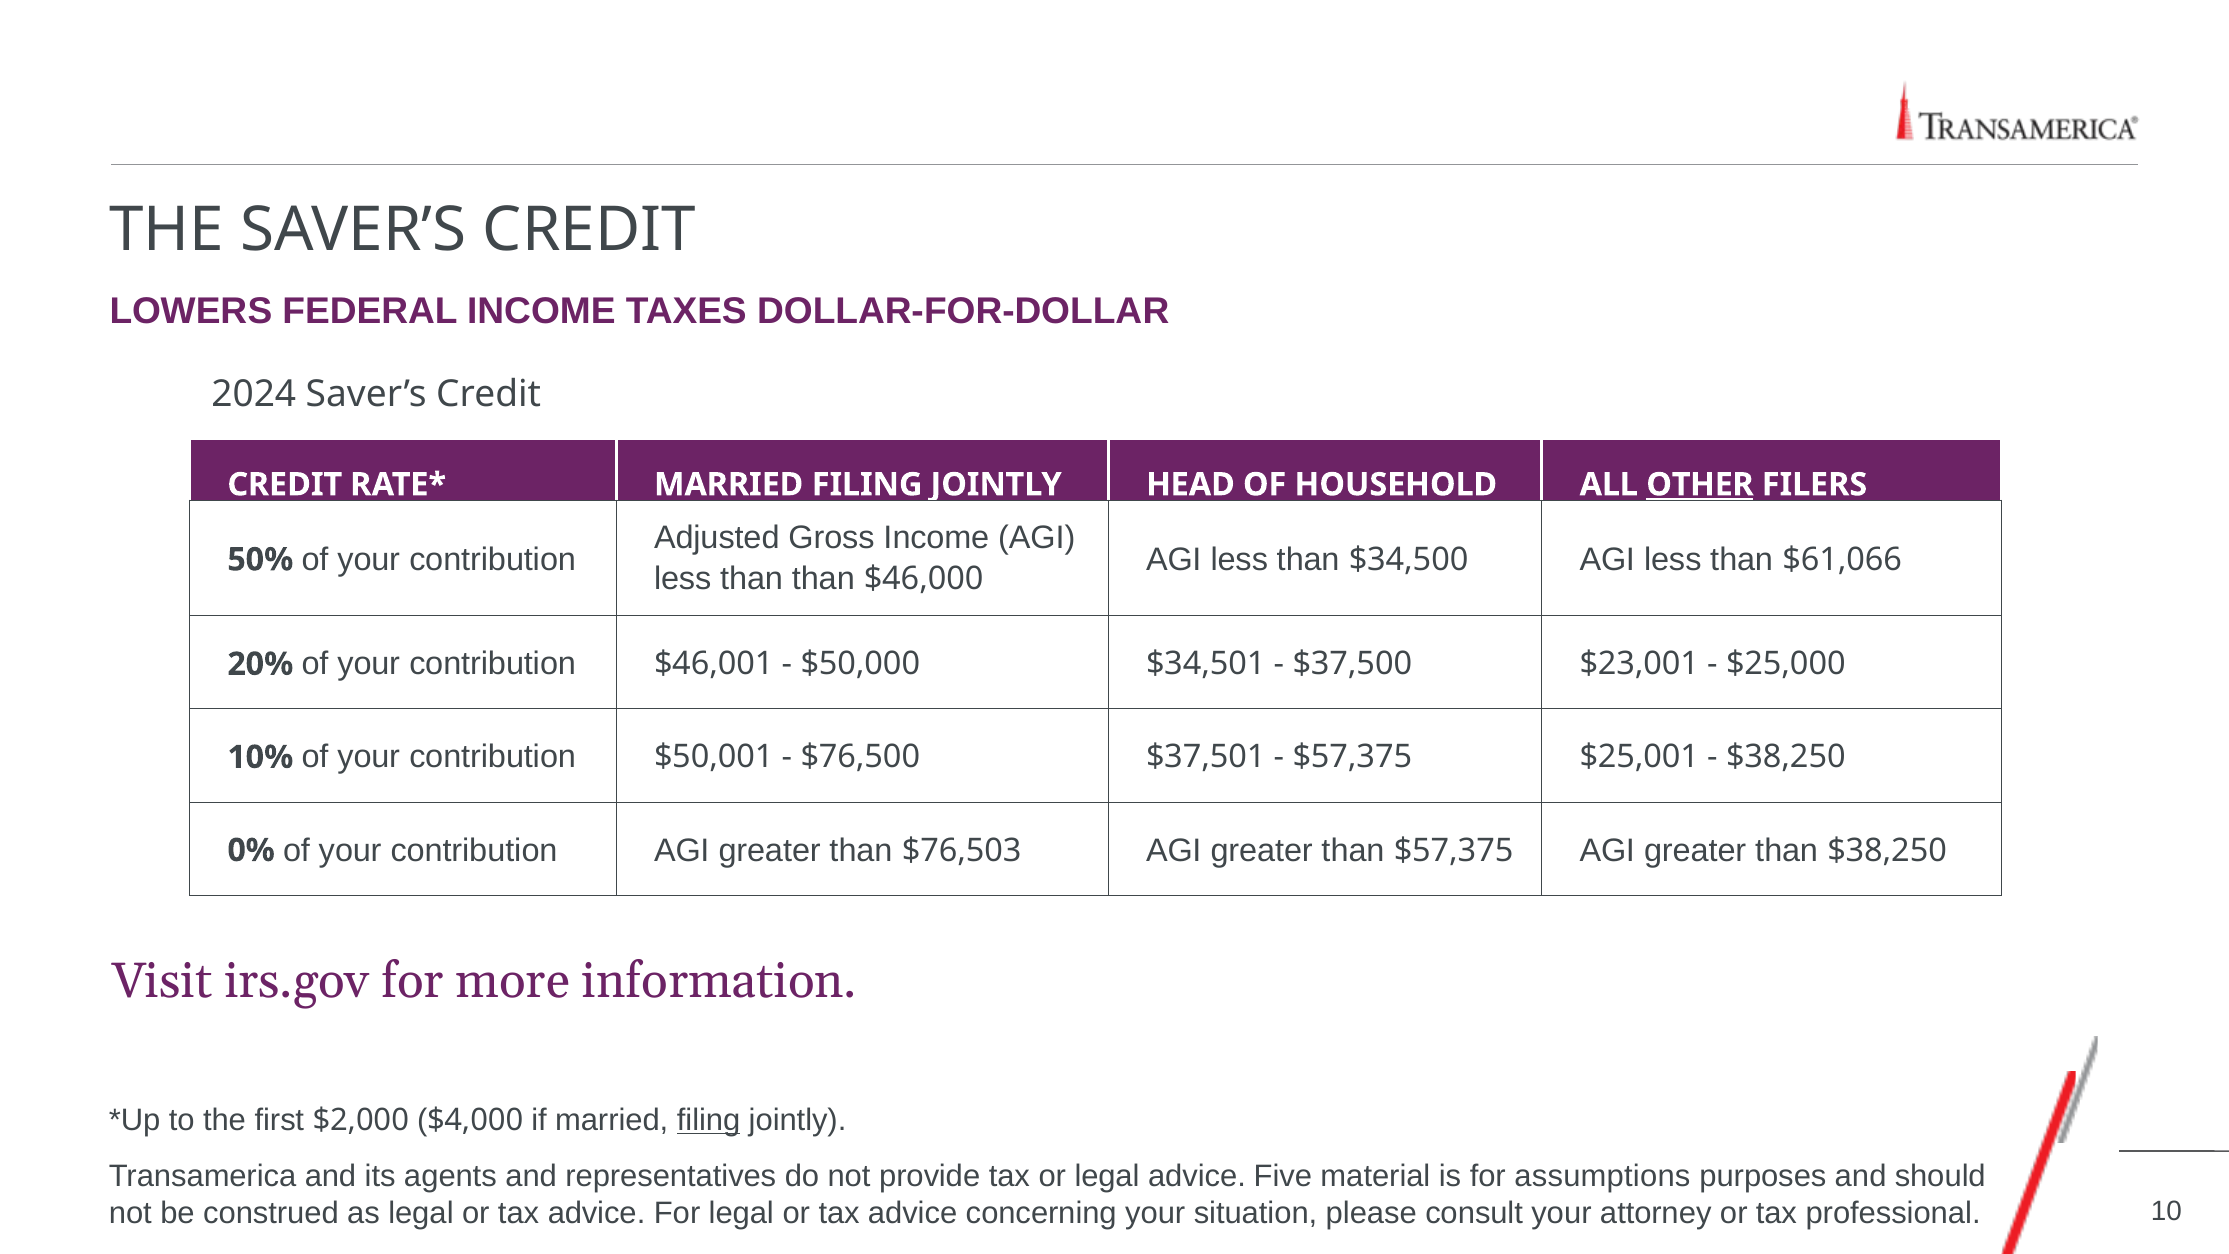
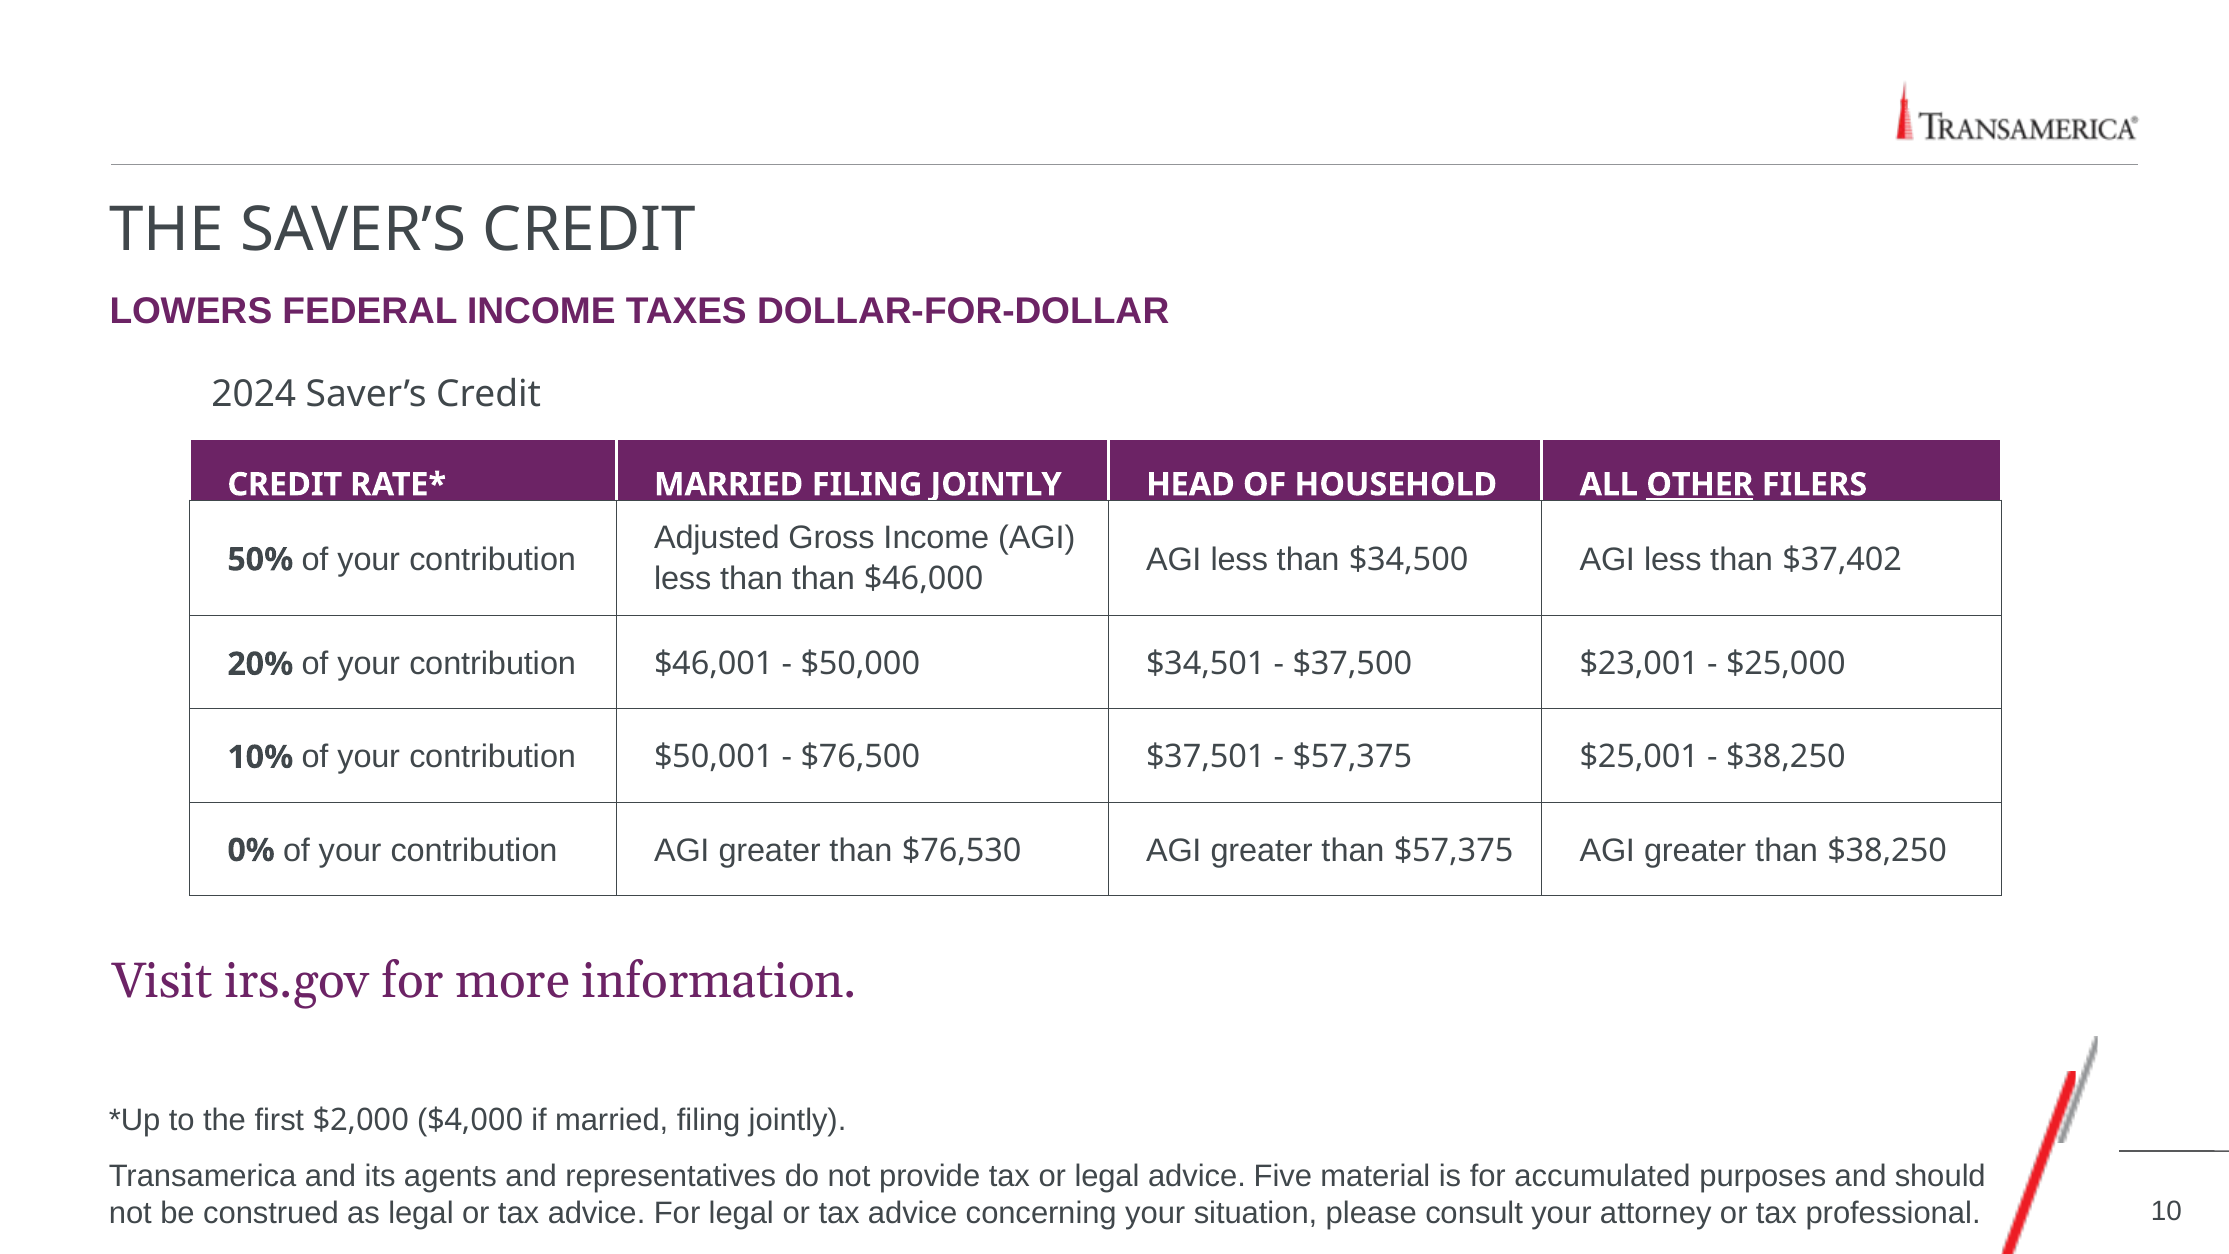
$61,066: $61,066 -> $37,402
$76,503: $76,503 -> $76,530
filing at (709, 1120) underline: present -> none
assumptions: assumptions -> accumulated
